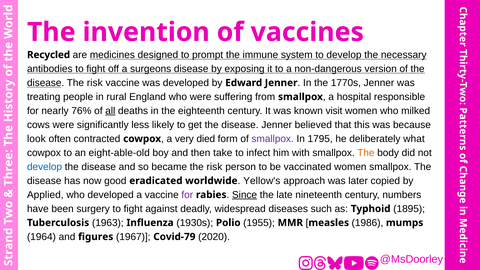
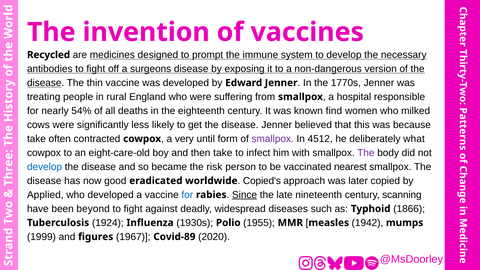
disease The risk: risk -> thin
76%: 76% -> 54%
all underline: present -> none
visit: visit -> find
look at (36, 139): look -> take
died: died -> until
1795: 1795 -> 4512
eight-able-old: eight-able-old -> eight-care-old
The at (366, 153) colour: orange -> purple
vaccinated women: women -> nearest
Yellow's: Yellow's -> Copied's
for at (187, 195) colour: purple -> blue
numbers: numbers -> scanning
surgery: surgery -> beyond
1895: 1895 -> 1866
1963: 1963 -> 1924
1986: 1986 -> 1942
1964: 1964 -> 1999
Covid-79: Covid-79 -> Covid-89
